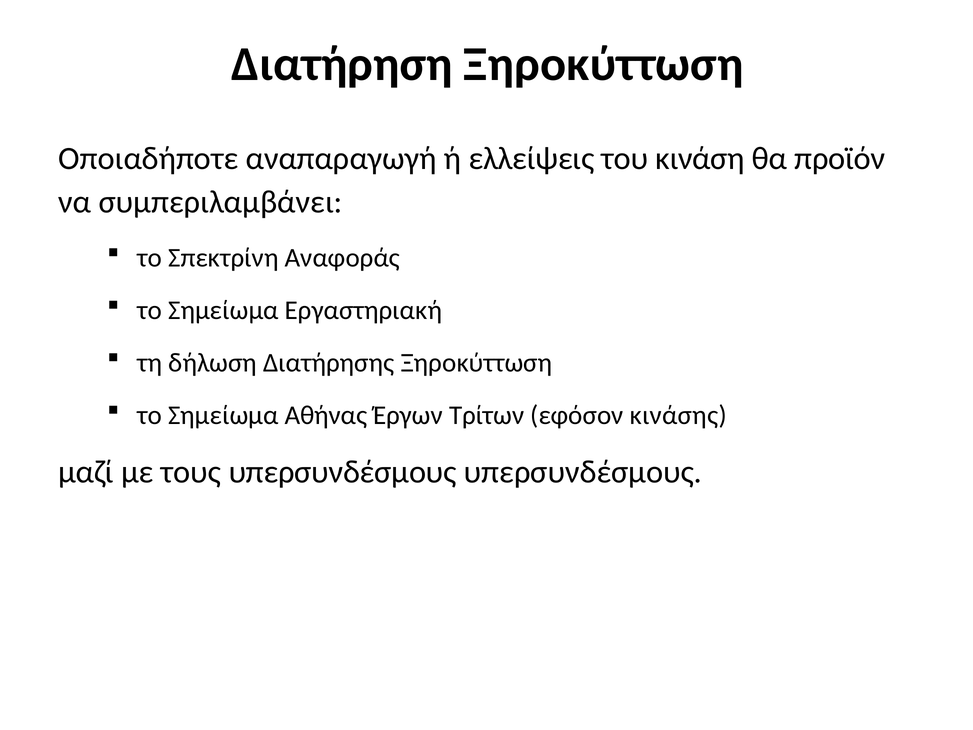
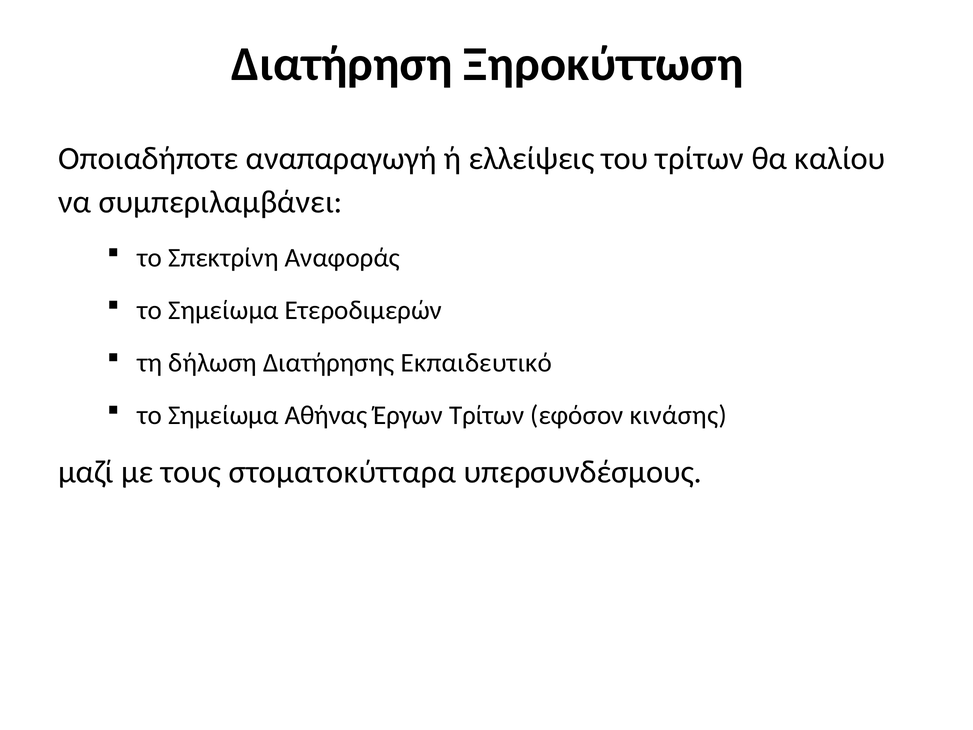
του κινάση: κινάση -> τρίτων
προϊόν: προϊόν -> καλίου
Εργαστηριακή: Εργαστηριακή -> Ετεροδιμερών
Διατήρησης Ξηροκύττωση: Ξηροκύττωση -> Εκπαιδευτικό
τους υπερσυνδέσμους: υπερσυνδέσμους -> στοματοκύτταρα
